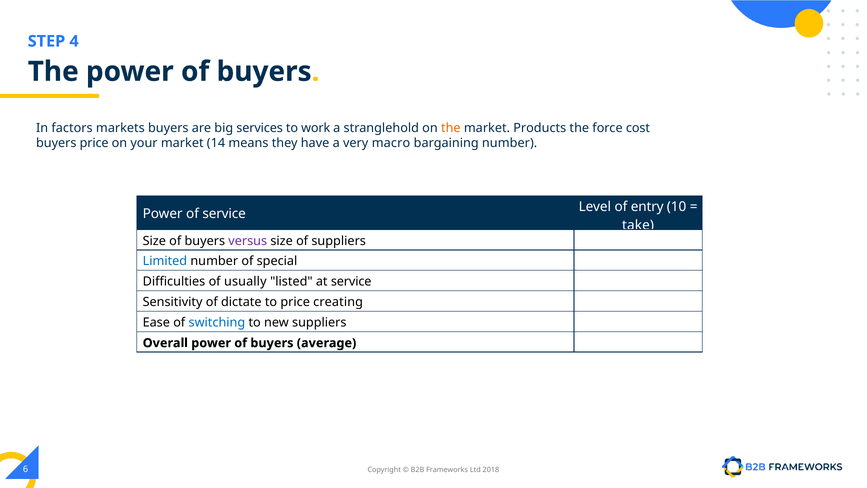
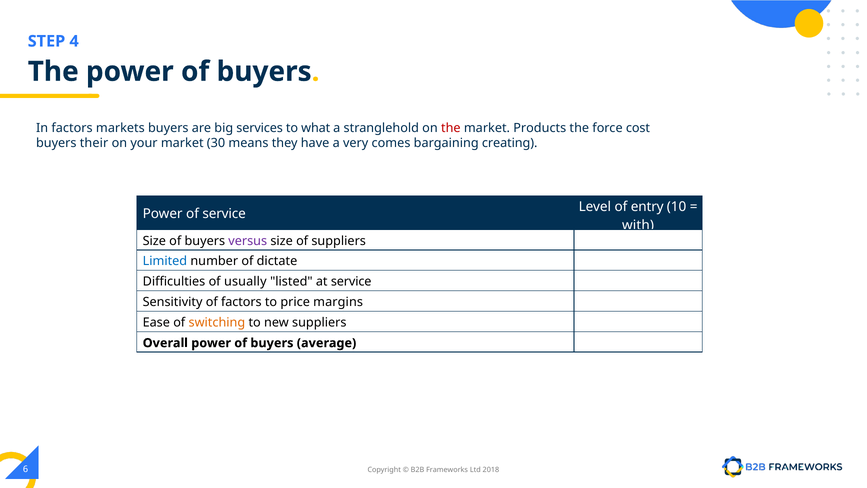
work: work -> what
the at (451, 128) colour: orange -> red
buyers price: price -> their
14: 14 -> 30
macro: macro -> comes
bargaining number: number -> creating
take: take -> with
special: special -> dictate
of dictate: dictate -> factors
creating: creating -> margins
switching colour: blue -> orange
